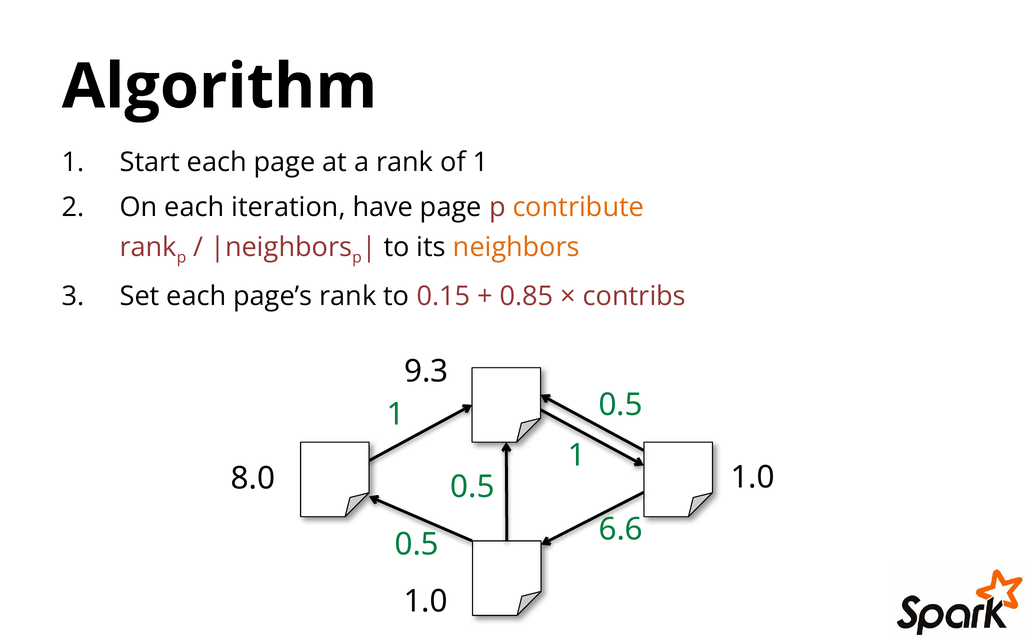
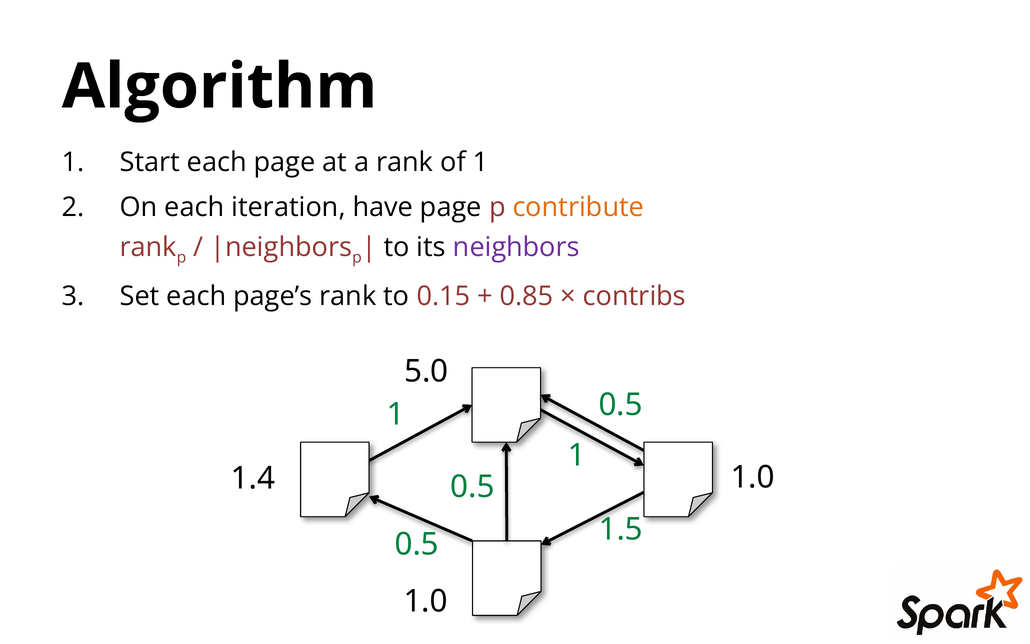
neighbors colour: orange -> purple
9.3: 9.3 -> 5.0
8.0: 8.0 -> 1.4
6.6: 6.6 -> 1.5
